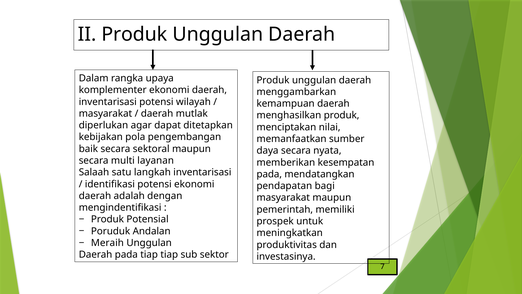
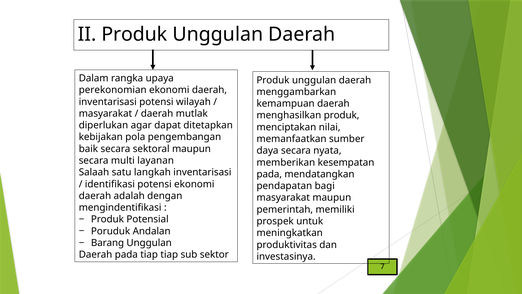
komplementer: komplementer -> perekonomian
Meraih: Meraih -> Barang
